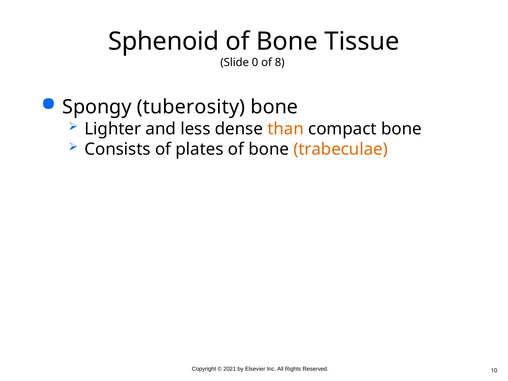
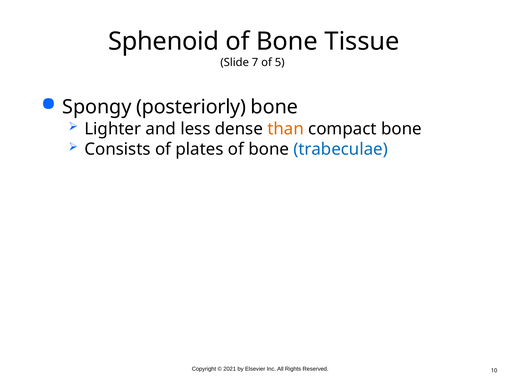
0: 0 -> 7
8: 8 -> 5
tuberosity: tuberosity -> posteriorly
trabeculae colour: orange -> blue
